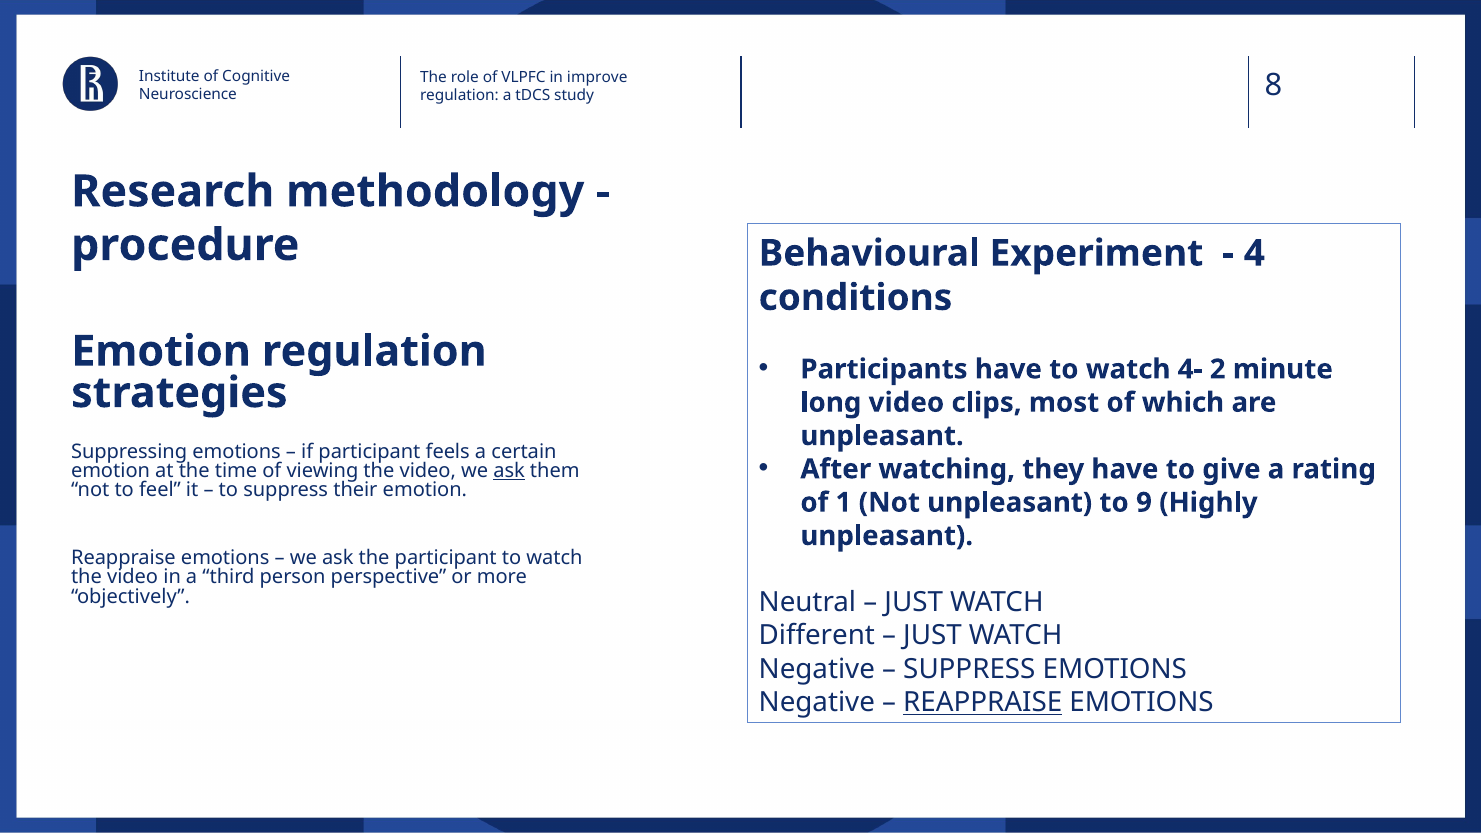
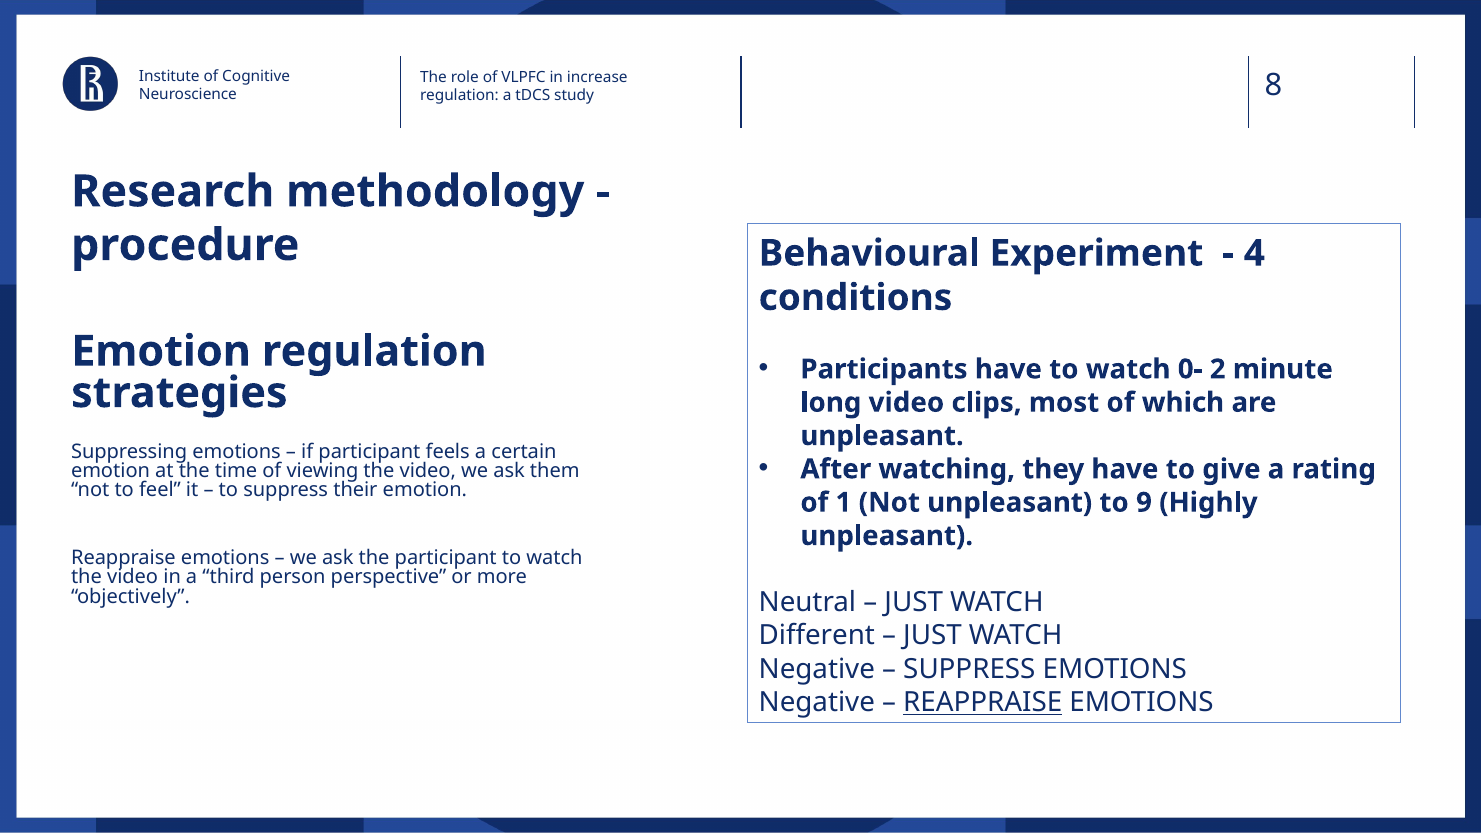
improve: improve -> increase
4-: 4- -> 0-
ask at (509, 471) underline: present -> none
